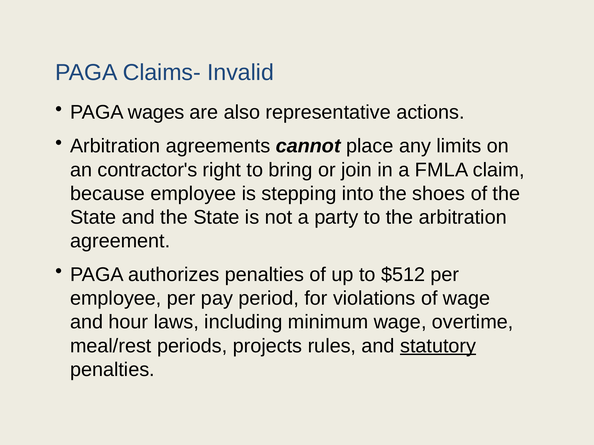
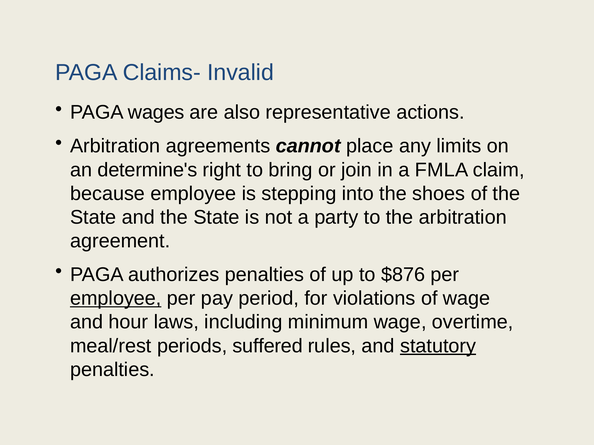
contractor's: contractor's -> determine's
$512: $512 -> $876
employee at (116, 299) underline: none -> present
projects: projects -> suffered
